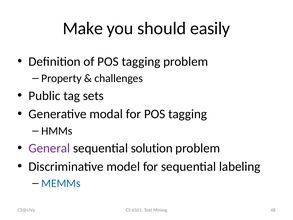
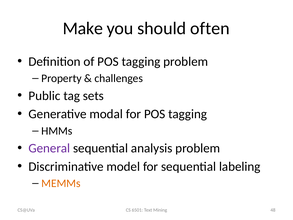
easily: easily -> often
solution: solution -> analysis
MEMMs colour: blue -> orange
